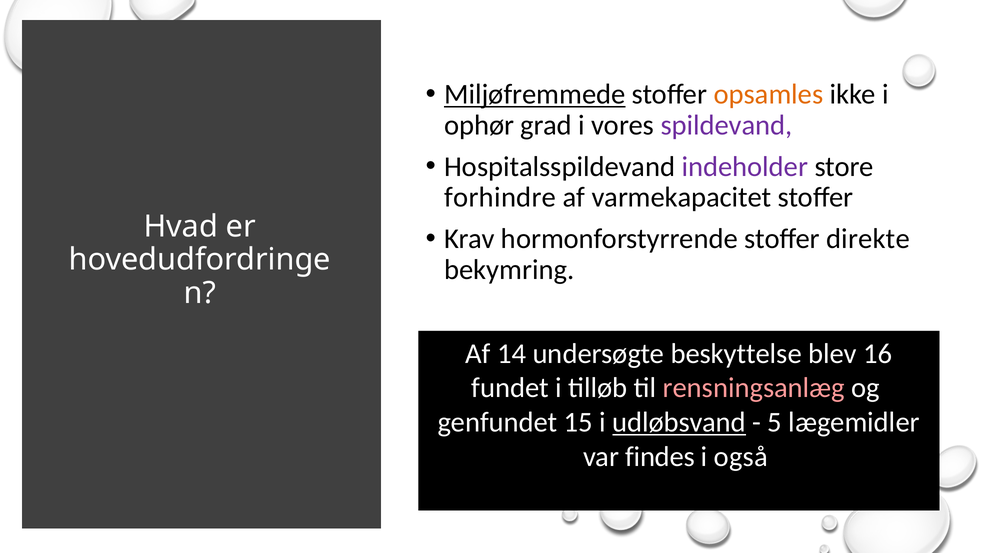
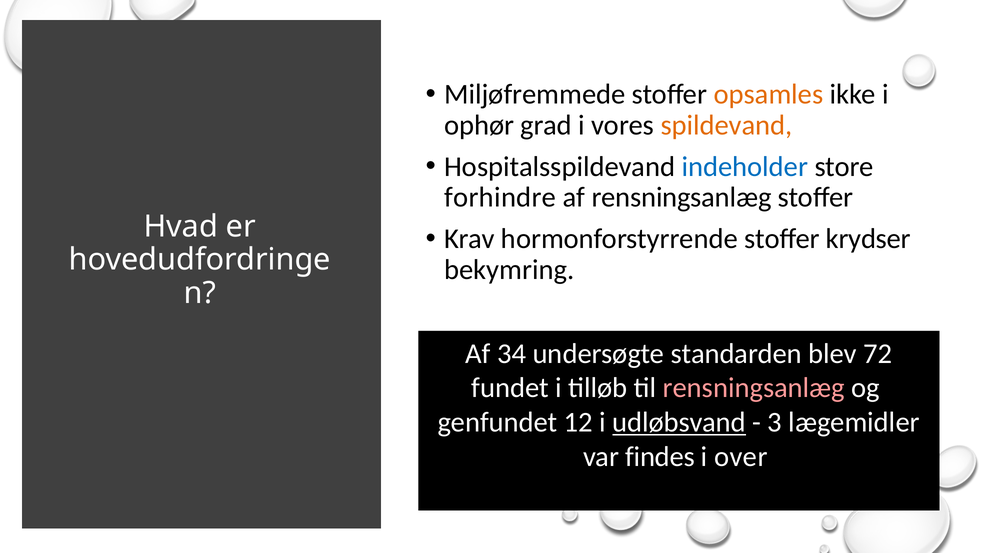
Miljøfremmede underline: present -> none
spildevand colour: purple -> orange
indeholder colour: purple -> blue
af varmekapacitet: varmekapacitet -> rensningsanlæg
direkte: direkte -> krydser
14: 14 -> 34
beskyttelse: beskyttelse -> standarden
16: 16 -> 72
15: 15 -> 12
5: 5 -> 3
også: også -> over
